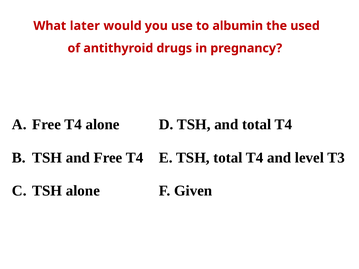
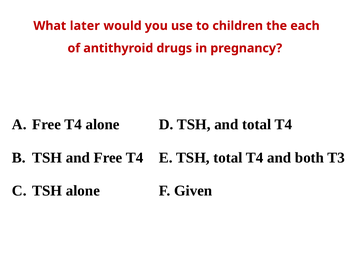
albumin: albumin -> children
used: used -> each
level: level -> both
